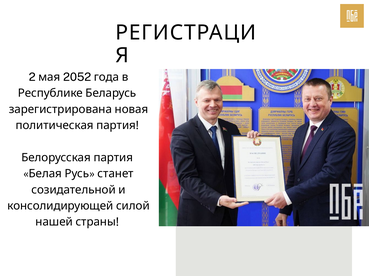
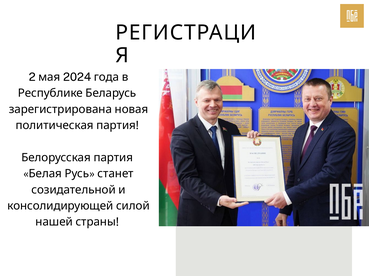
2052: 2052 -> 2024
